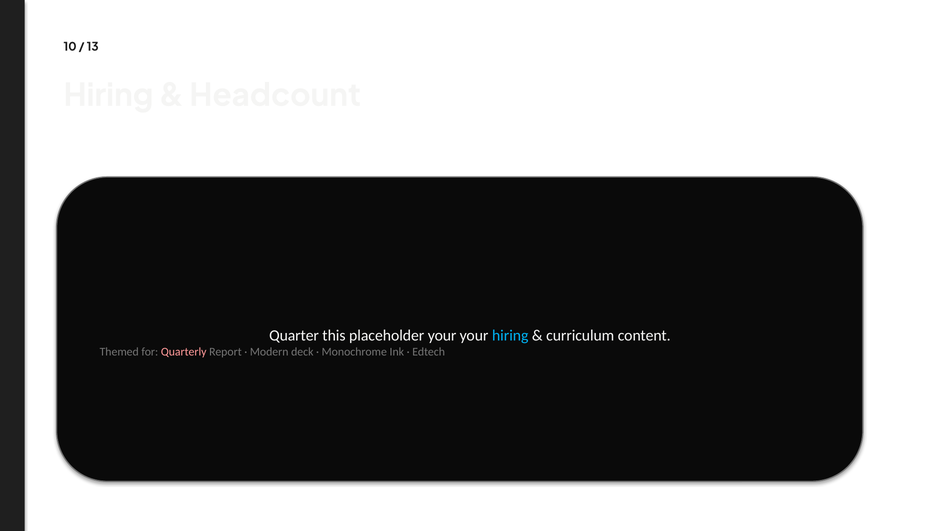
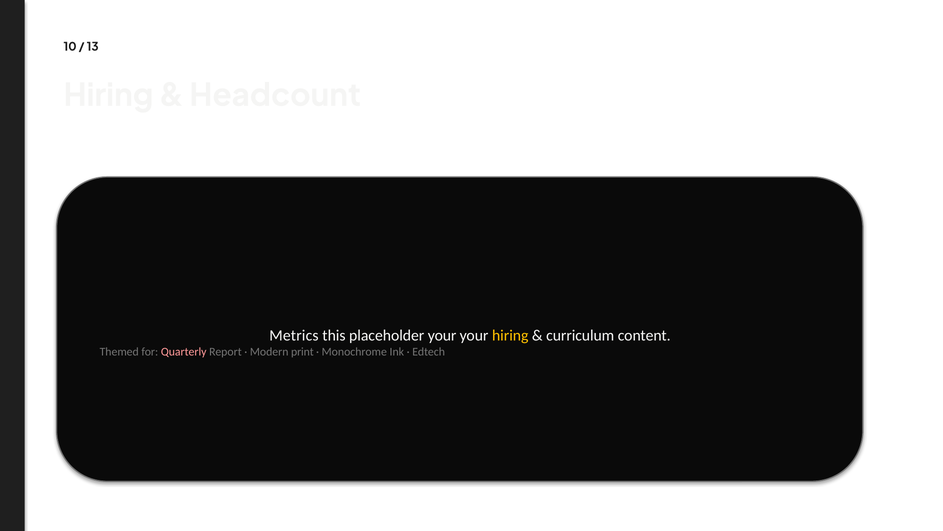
Quarter: Quarter -> Metrics
hiring at (510, 335) colour: light blue -> yellow
deck: deck -> print
